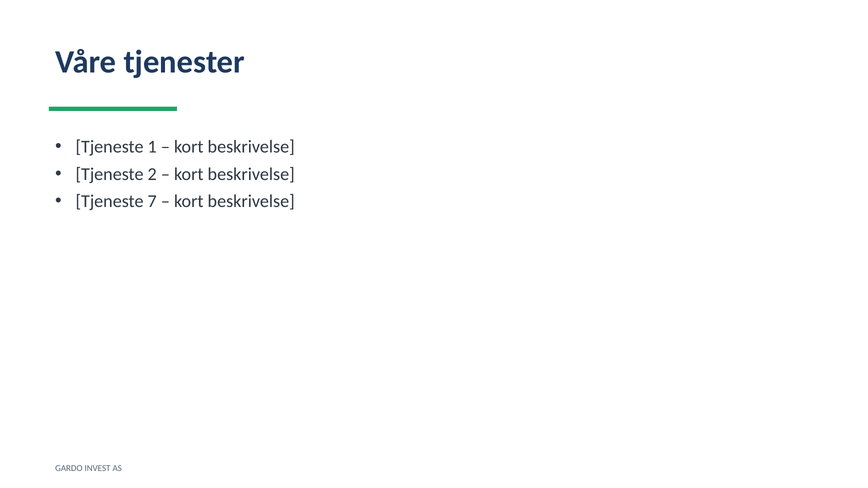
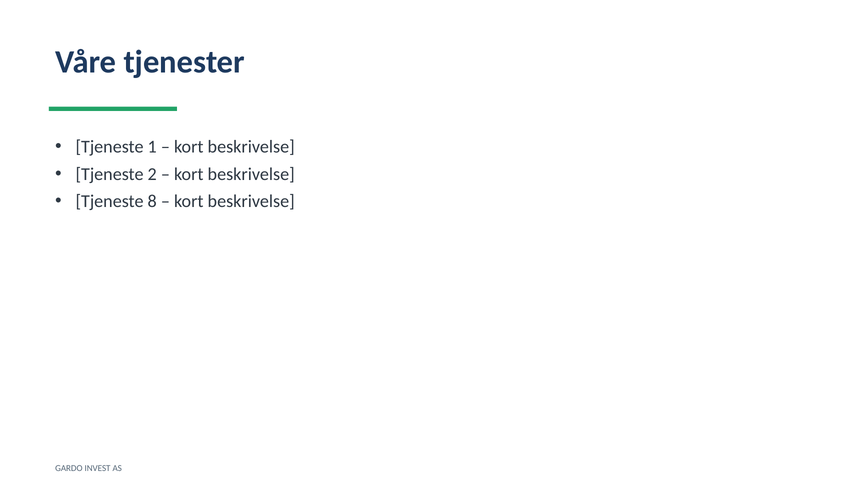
7: 7 -> 8
